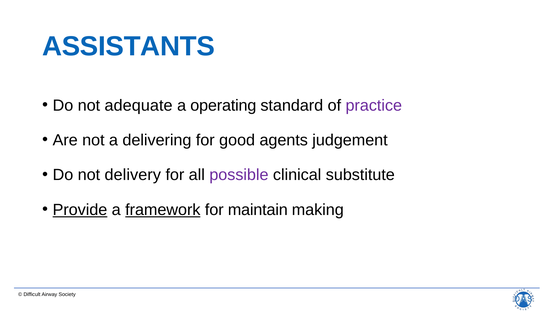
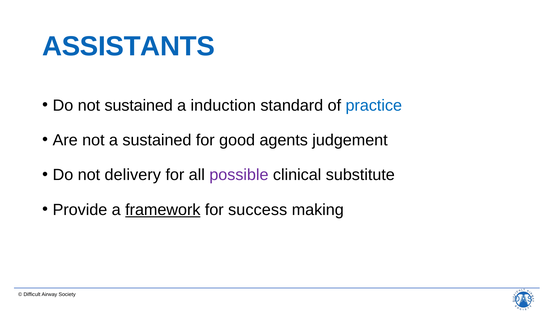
not adequate: adequate -> sustained
operating: operating -> induction
practice colour: purple -> blue
a delivering: delivering -> sustained
Provide underline: present -> none
maintain: maintain -> success
